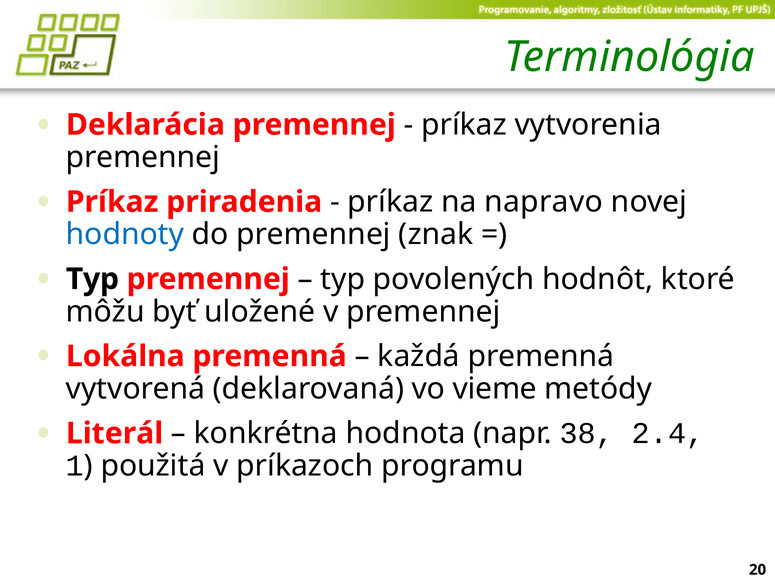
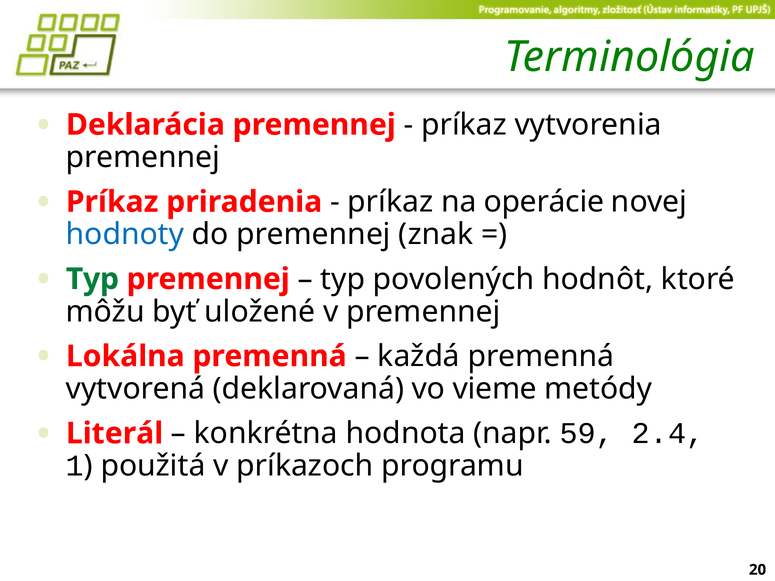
napravo: napravo -> operácie
Typ at (92, 279) colour: black -> green
38: 38 -> 59
